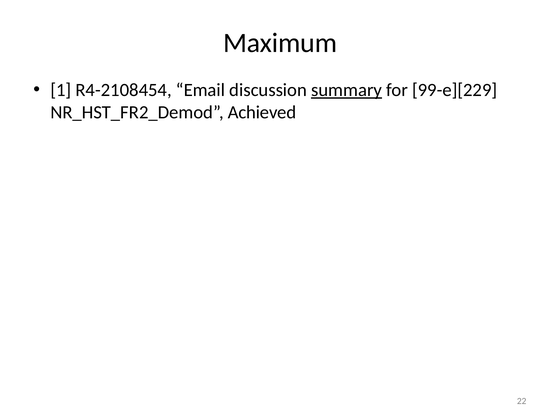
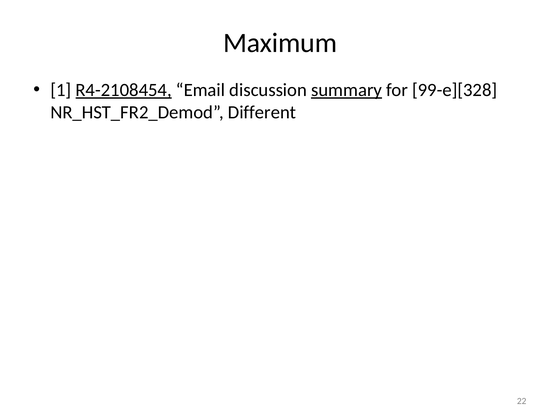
R4-2108454 underline: none -> present
99-e][229: 99-e][229 -> 99-e][328
Achieved: Achieved -> Different
